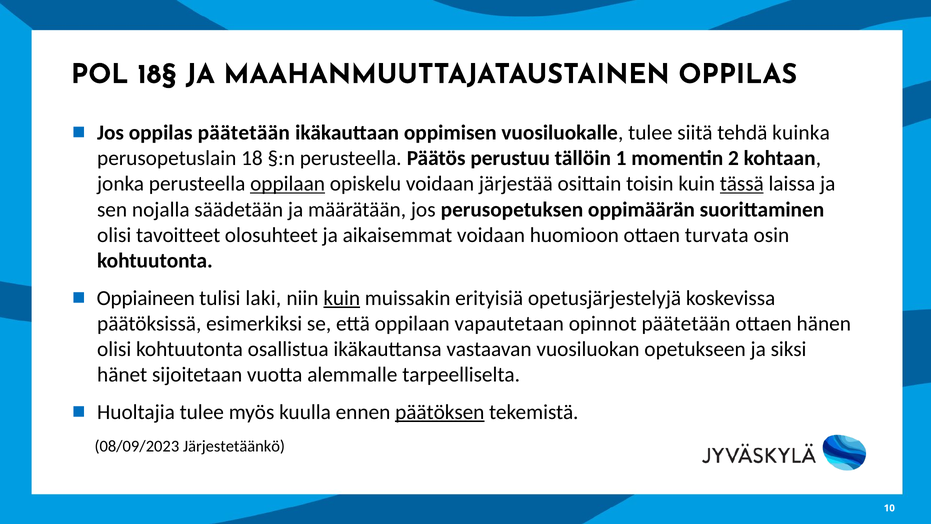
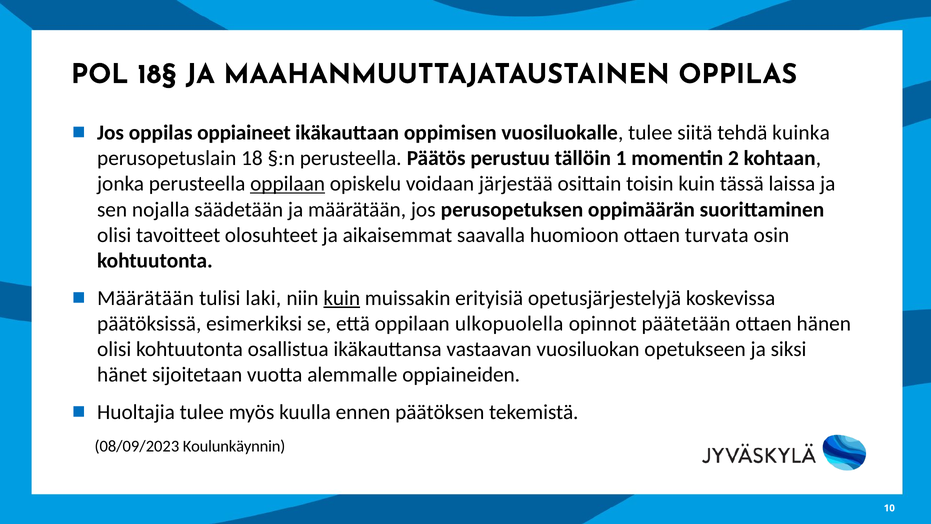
oppilas päätetään: päätetään -> oppiaineet
tässä underline: present -> none
aikaisemmat voidaan: voidaan -> saavalla
Oppiaineen at (146, 298): Oppiaineen -> Määrätään
vapautetaan: vapautetaan -> ulkopuolella
tarpeelliselta: tarpeelliselta -> oppiaineiden
päätöksen underline: present -> none
Järjestetäänkö: Järjestetäänkö -> Koulunkäynnin
